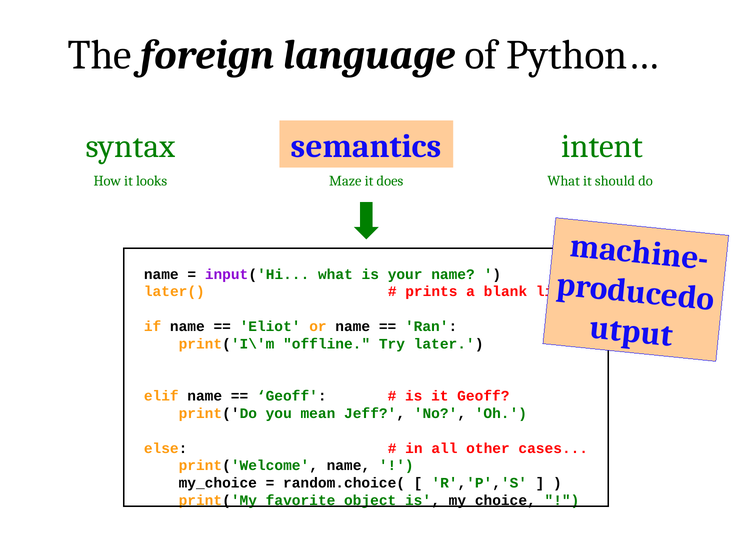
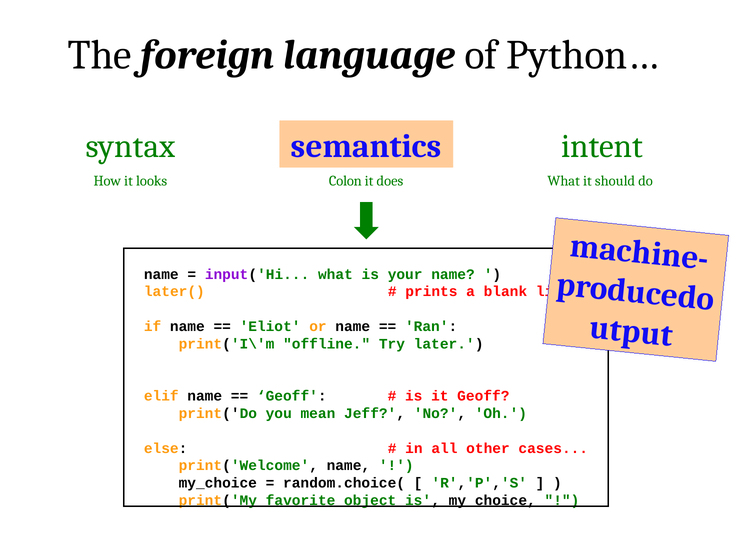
Maze: Maze -> Colon
